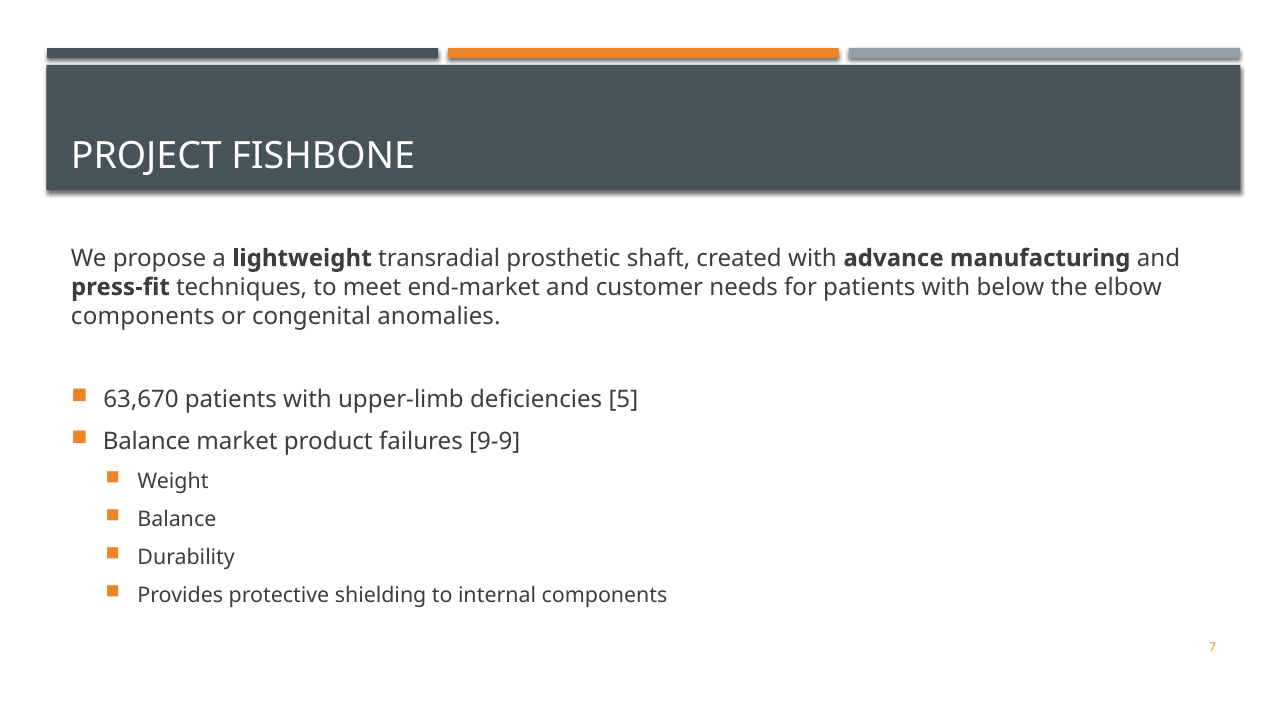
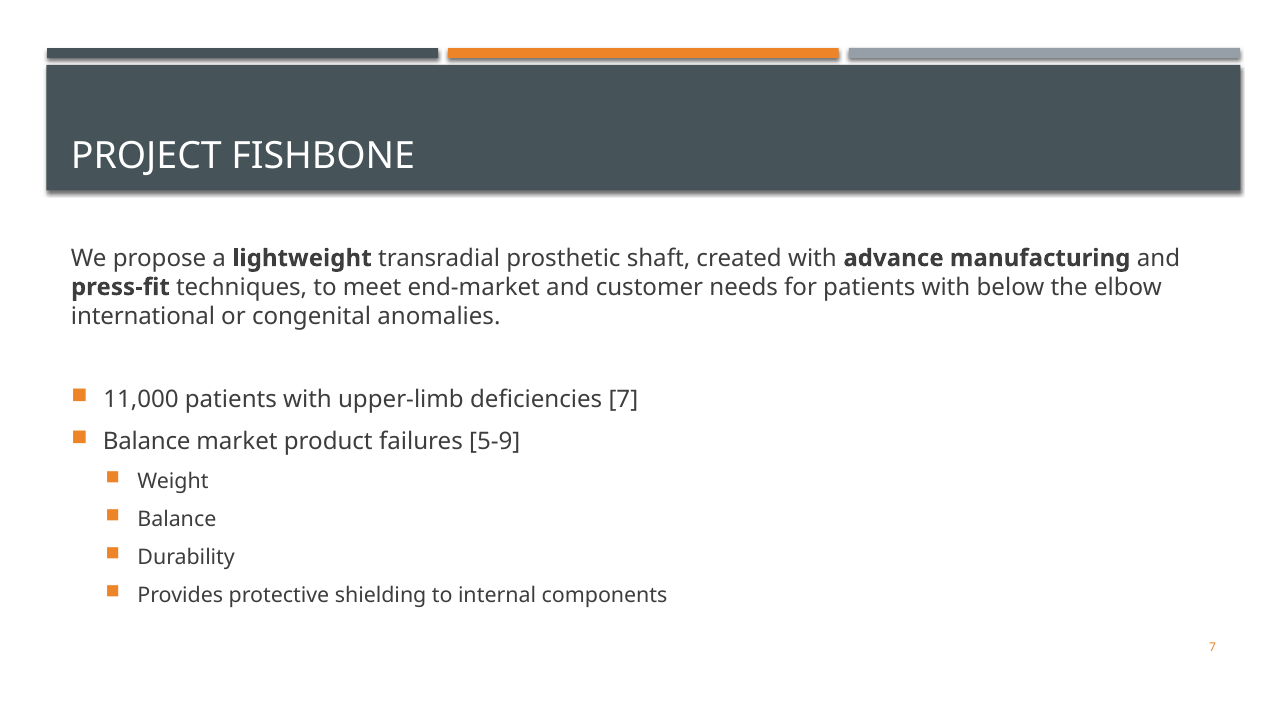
components at (143, 316): components -> international
63,670: 63,670 -> 11,000
deficiencies 5: 5 -> 7
9-9: 9-9 -> 5-9
